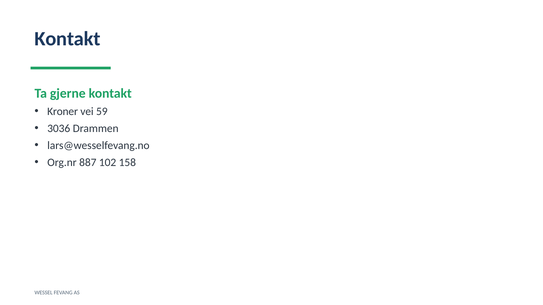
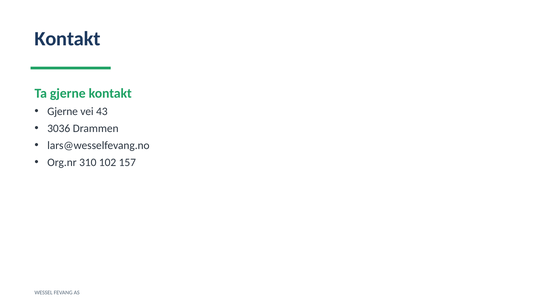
Kroner at (63, 112): Kroner -> Gjerne
59: 59 -> 43
887: 887 -> 310
158: 158 -> 157
